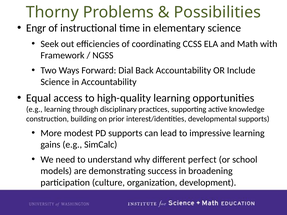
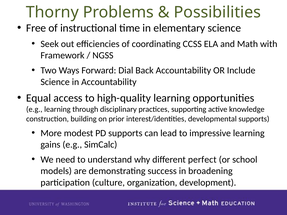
Engr: Engr -> Free
